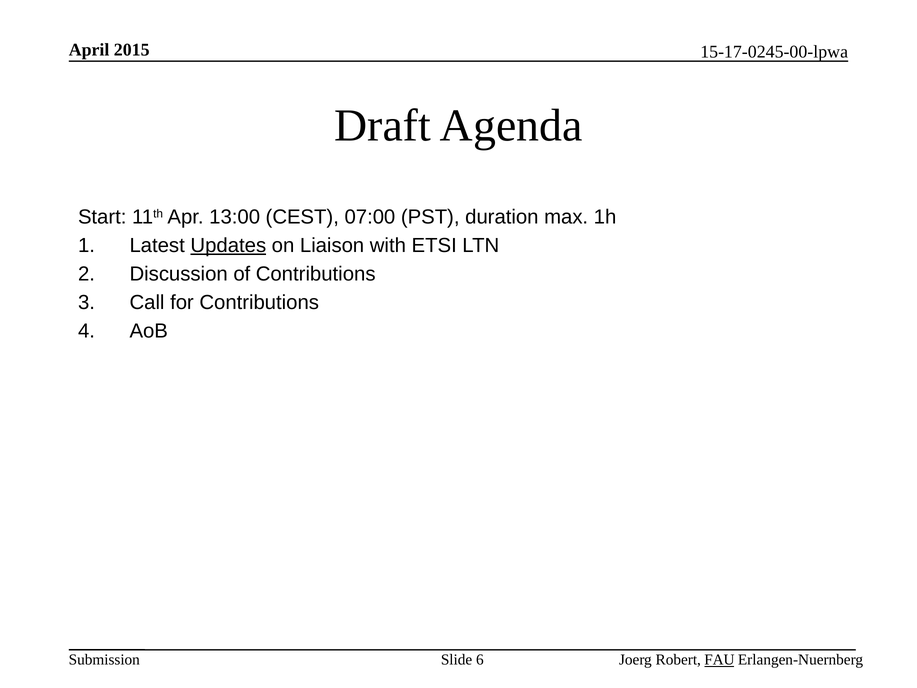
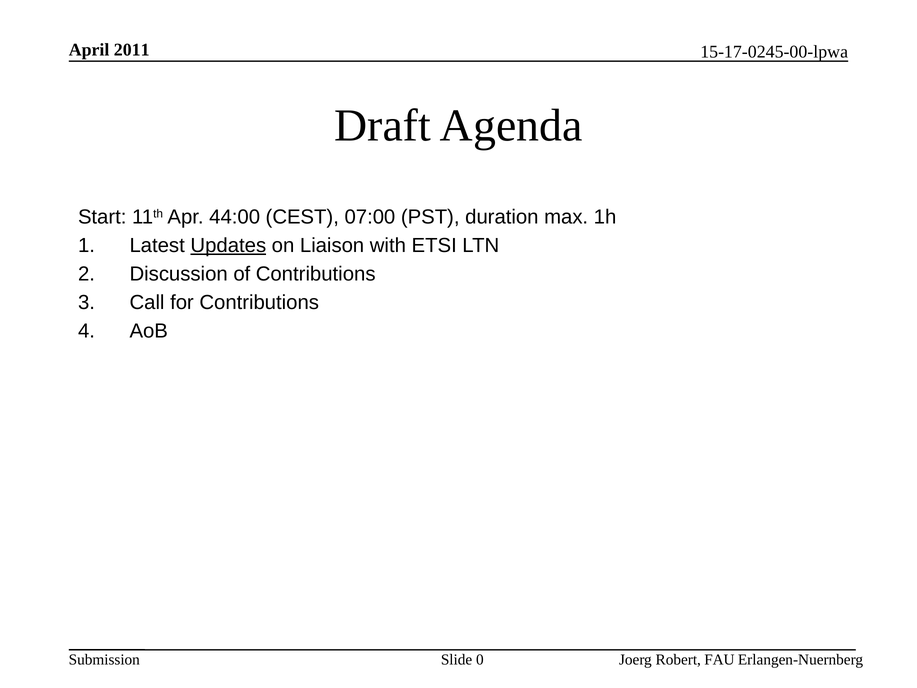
2015: 2015 -> 2011
13:00: 13:00 -> 44:00
6: 6 -> 0
FAU underline: present -> none
